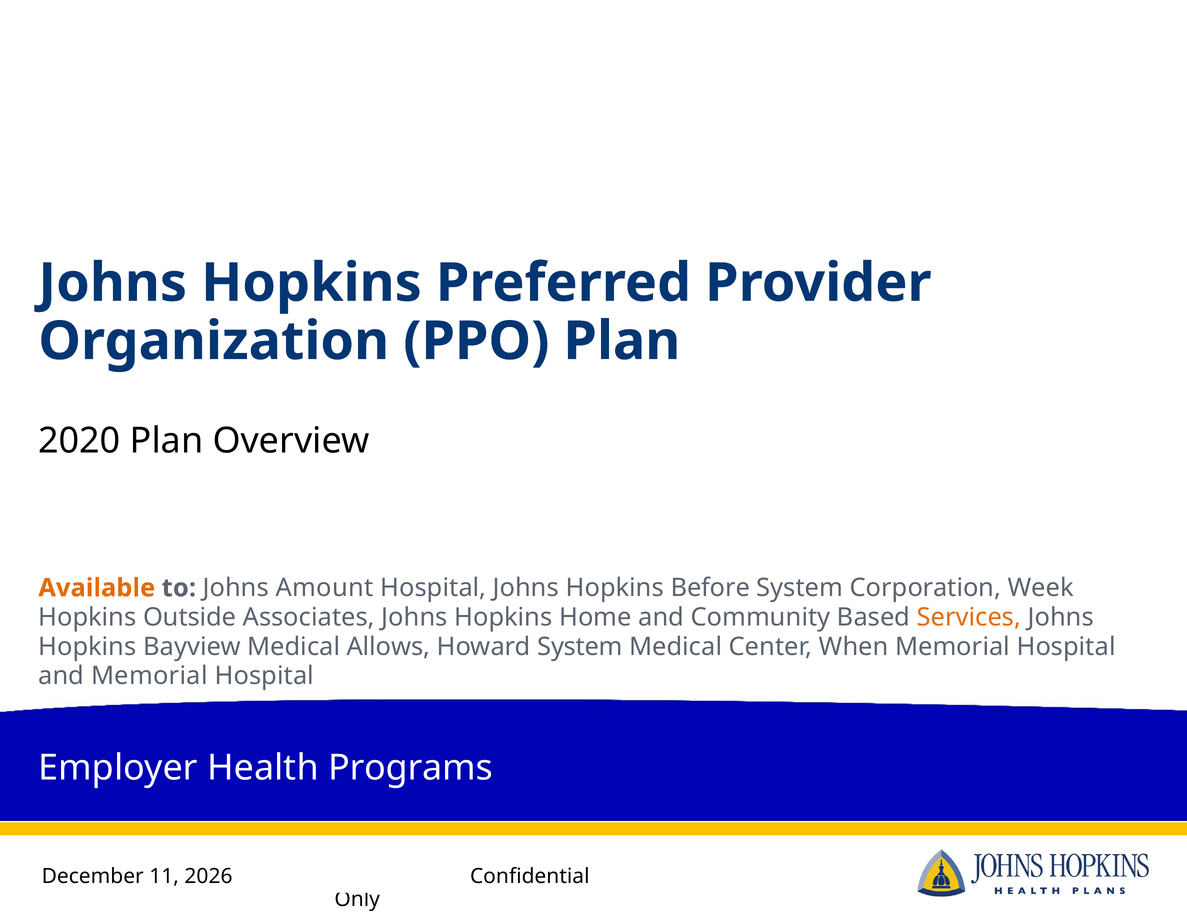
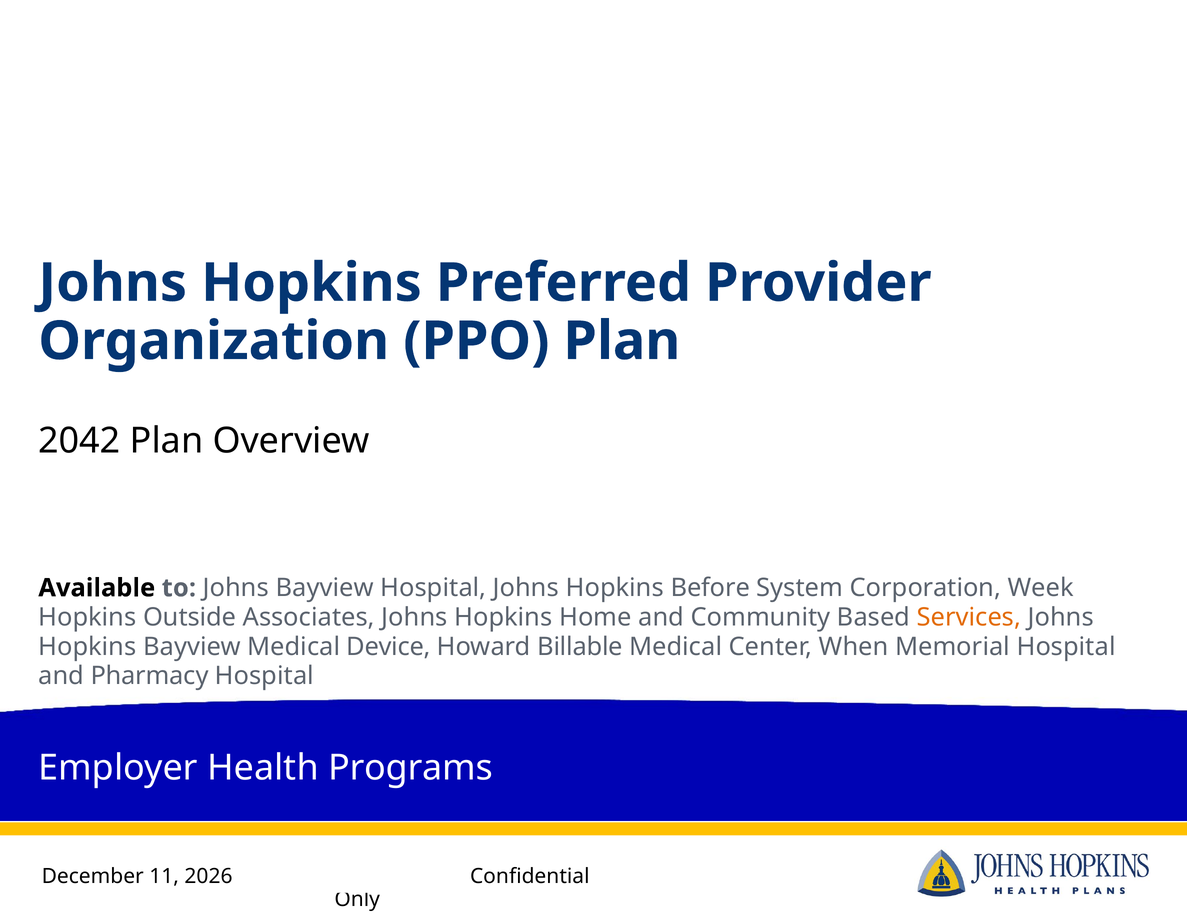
2020: 2020 -> 2042
Available colour: orange -> black
Johns Amount: Amount -> Bayview
Allows: Allows -> Device
Howard System: System -> Billable
and Memorial: Memorial -> Pharmacy
